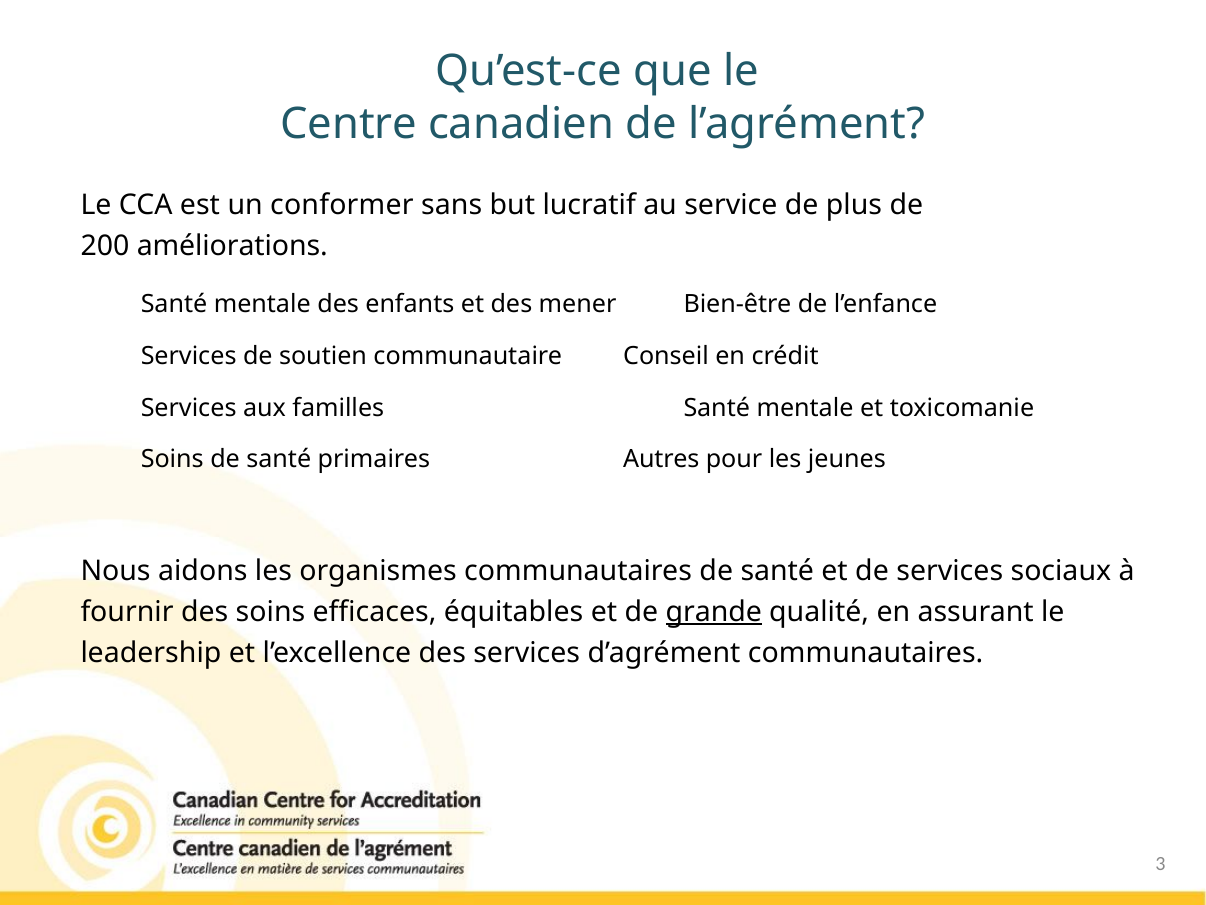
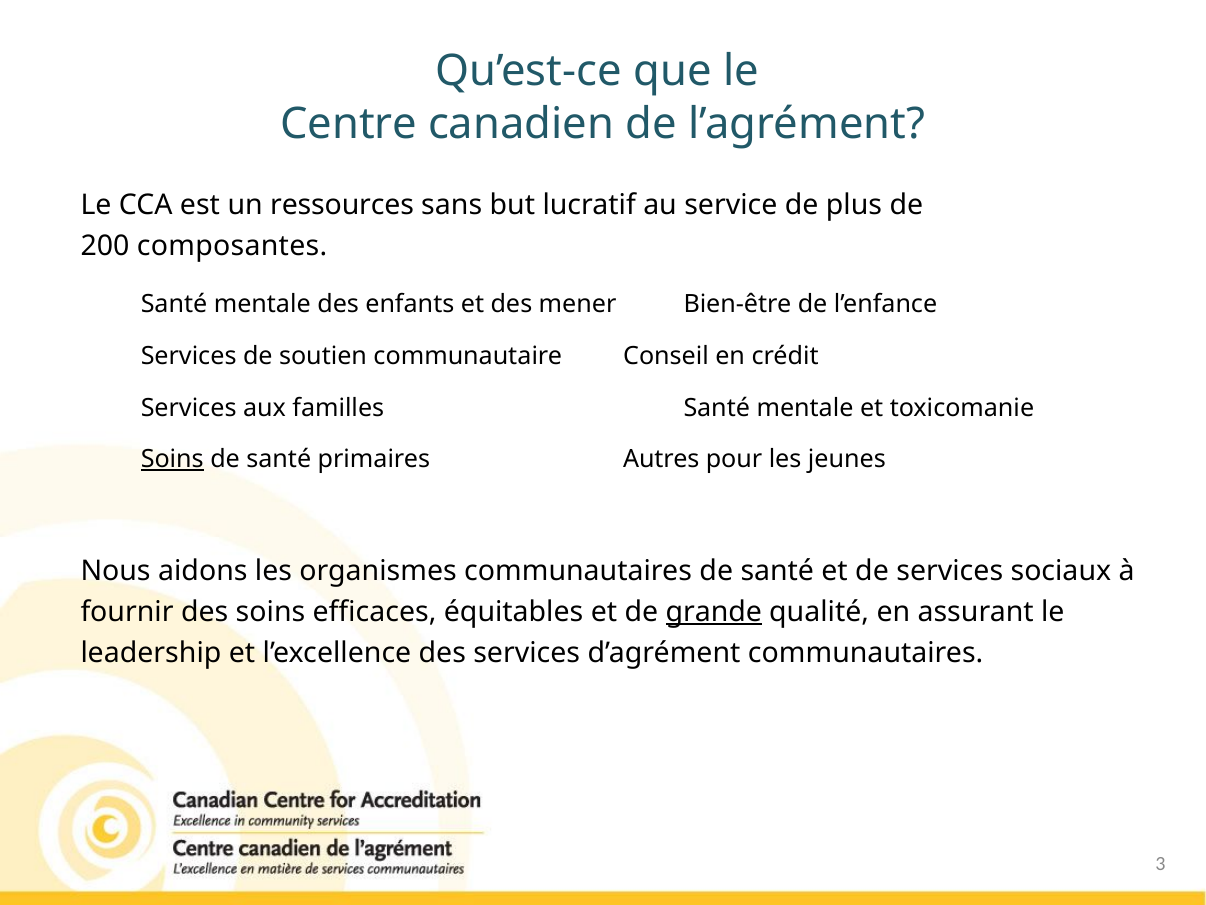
conformer: conformer -> ressources
améliorations: améliorations -> composantes
Soins at (172, 459) underline: none -> present
